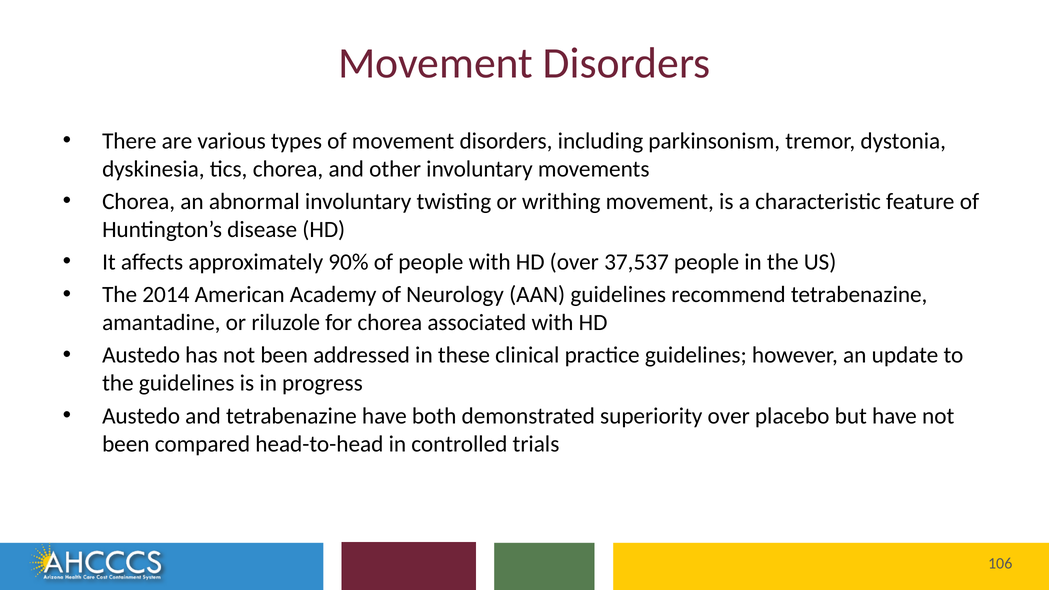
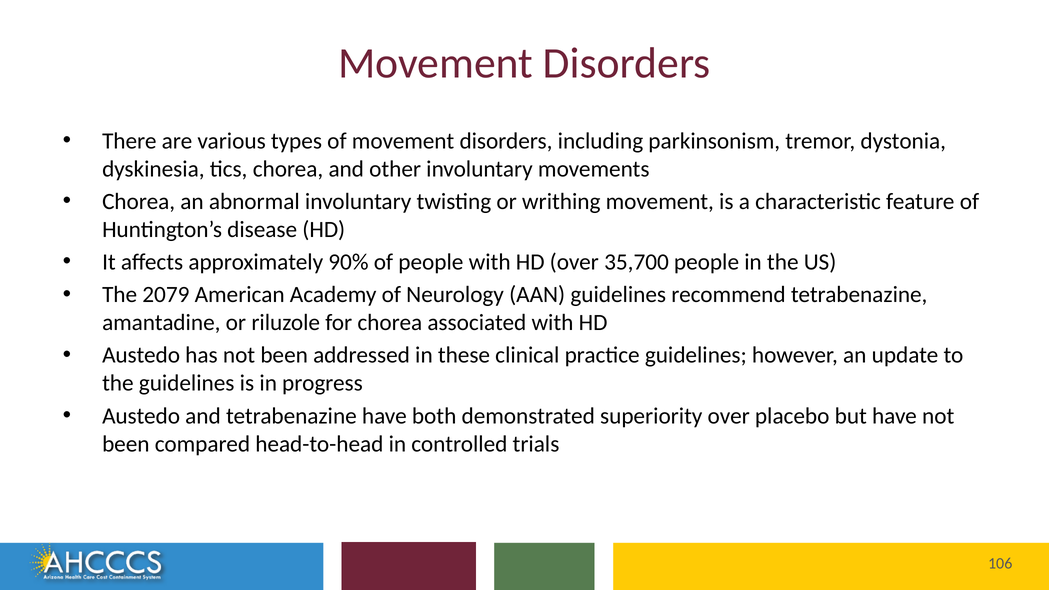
37,537: 37,537 -> 35,700
2014: 2014 -> 2079
